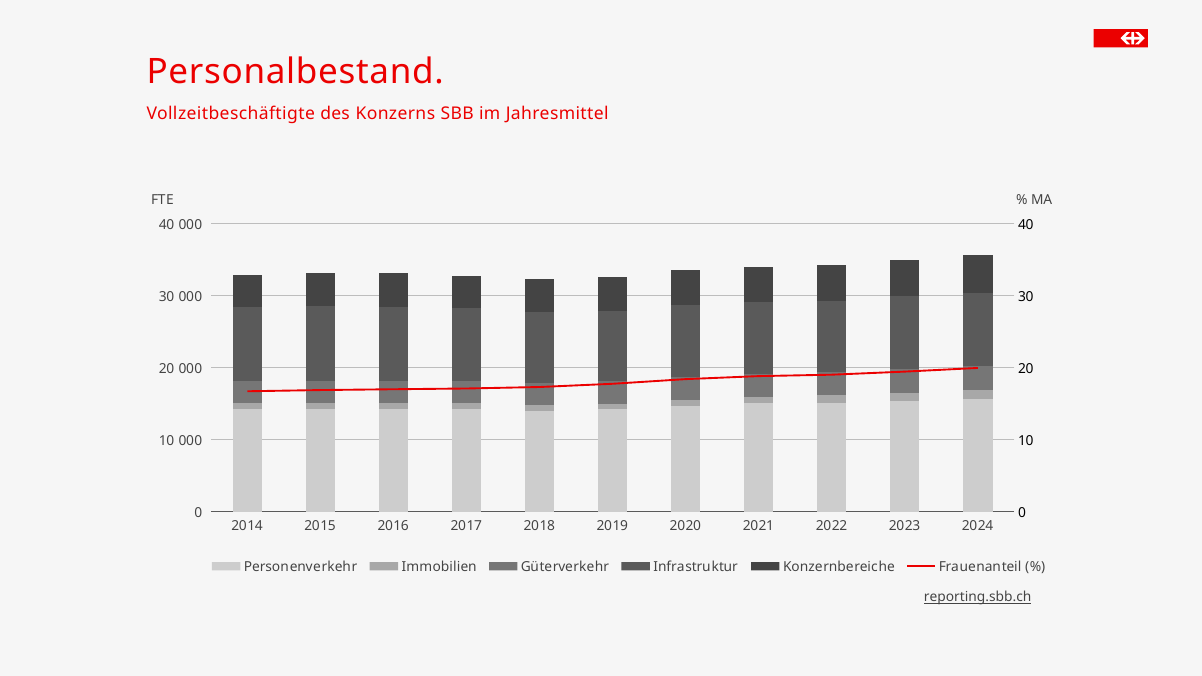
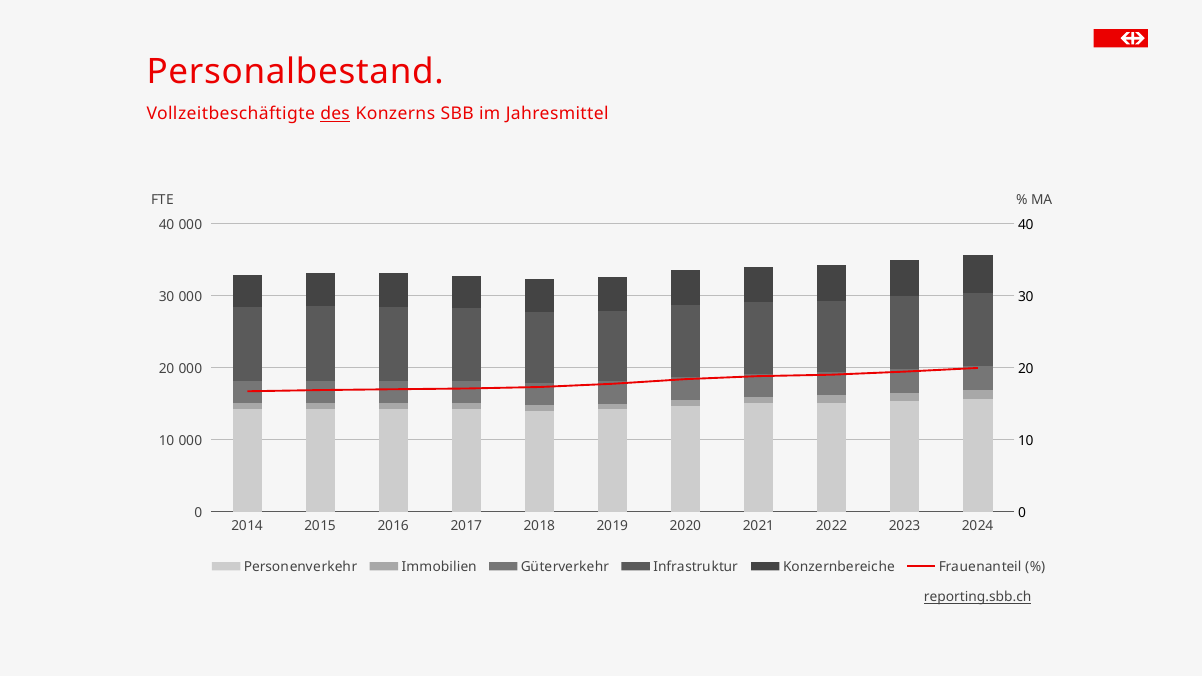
des underline: none -> present
